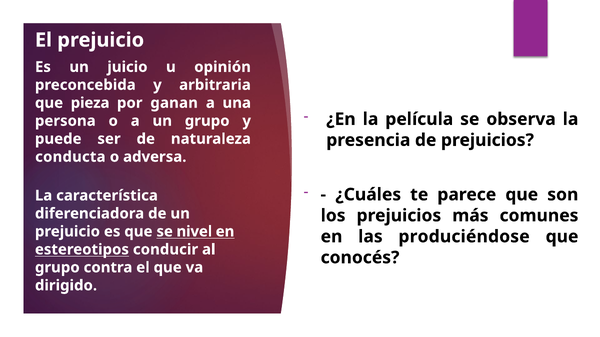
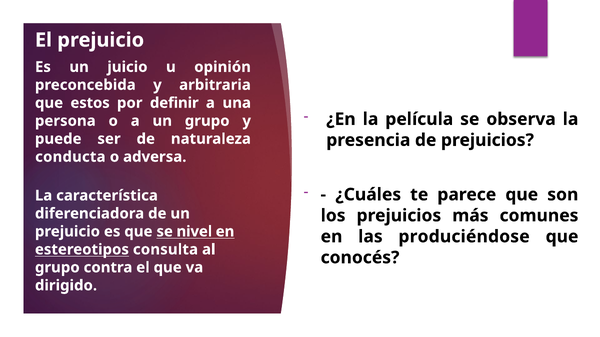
pieza: pieza -> estos
ganan: ganan -> definir
conducir: conducir -> consulta
